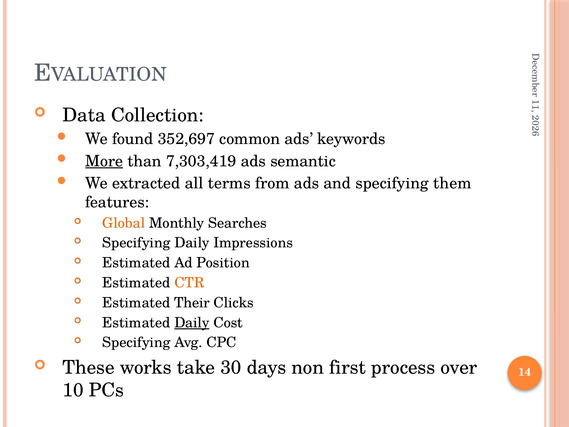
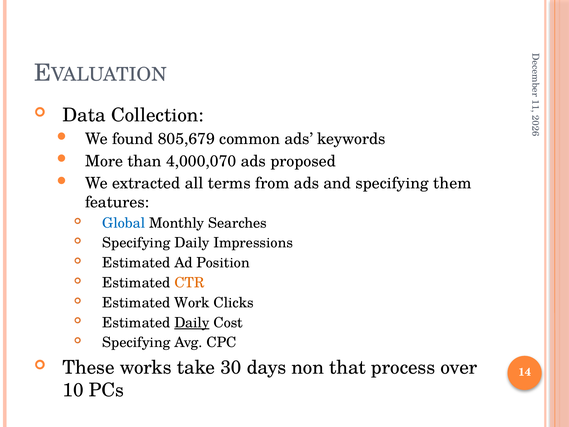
352,697: 352,697 -> 805,679
More underline: present -> none
7,303,419: 7,303,419 -> 4,000,070
semantic: semantic -> proposed
Global colour: orange -> blue
Their: Their -> Work
first: first -> that
